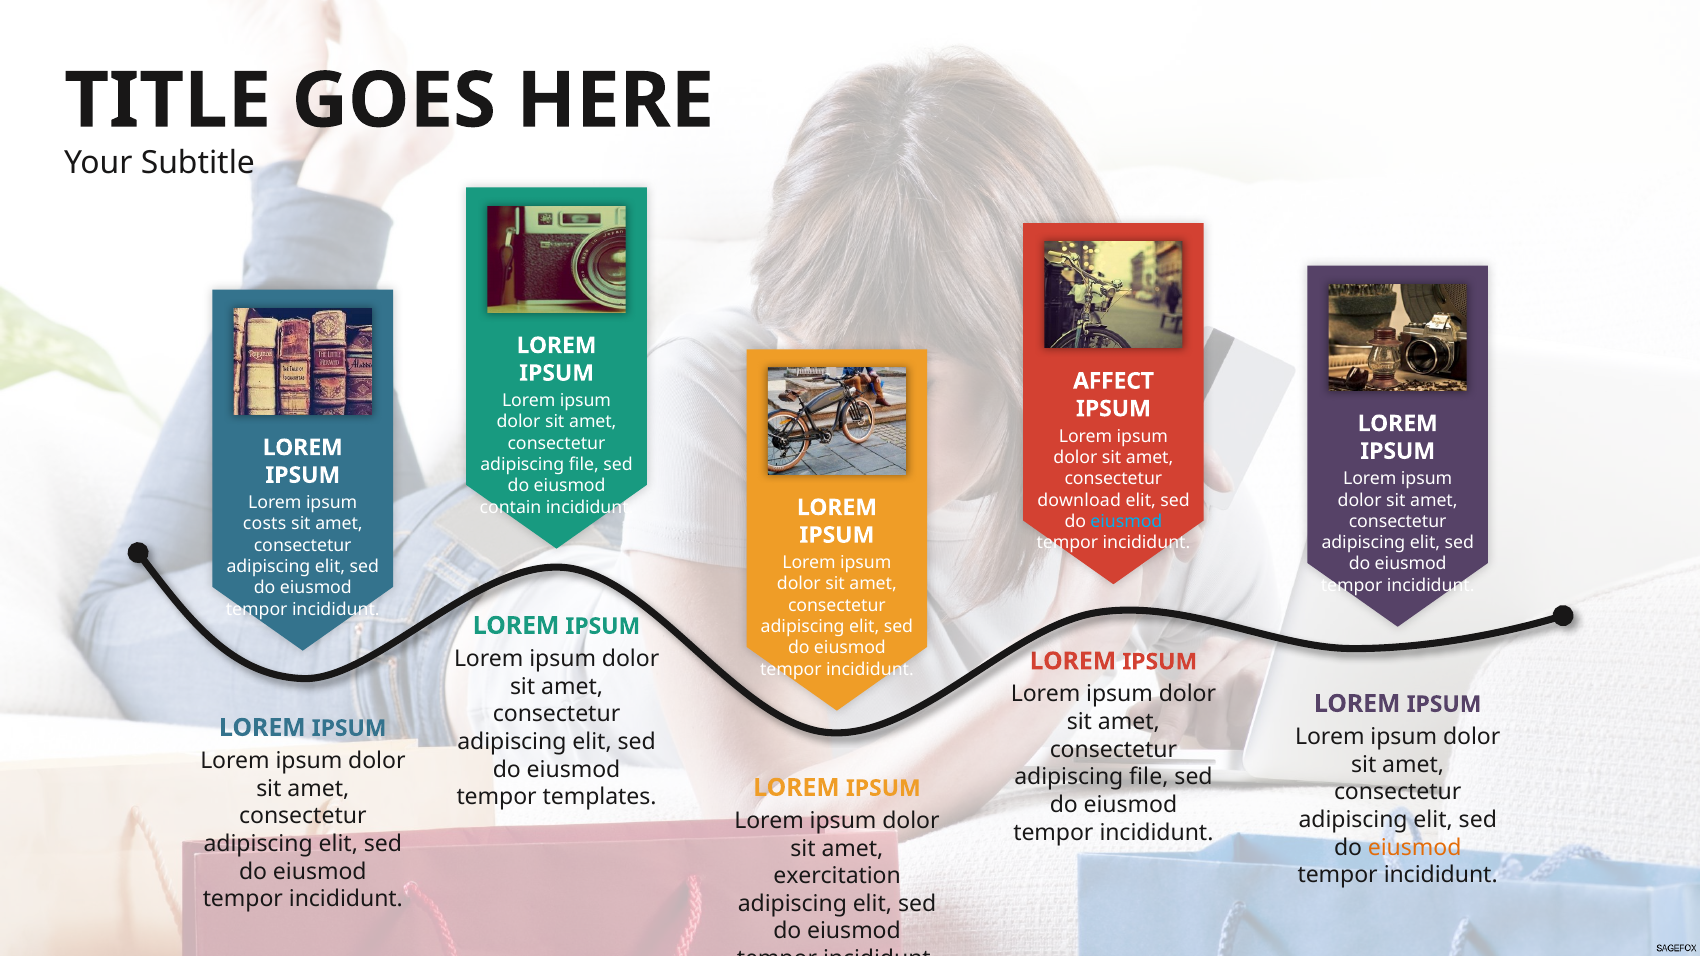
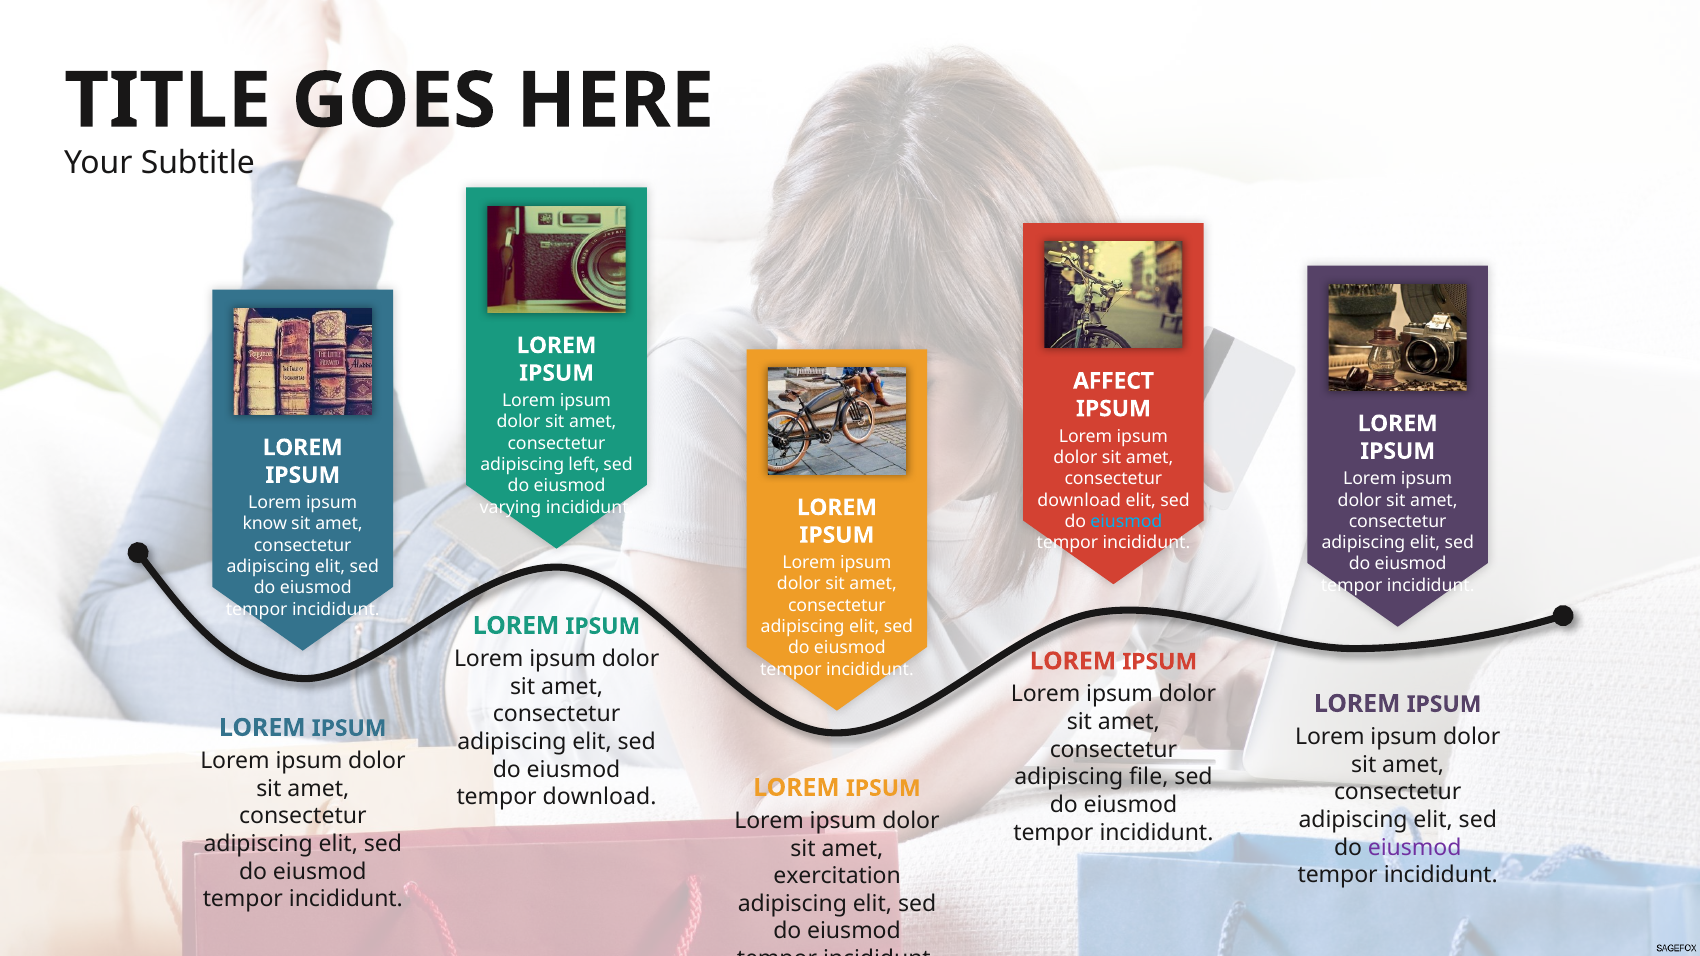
file at (584, 465): file -> left
contain: contain -> varying
costs: costs -> know
tempor templates: templates -> download
eiusmod at (1415, 848) colour: orange -> purple
